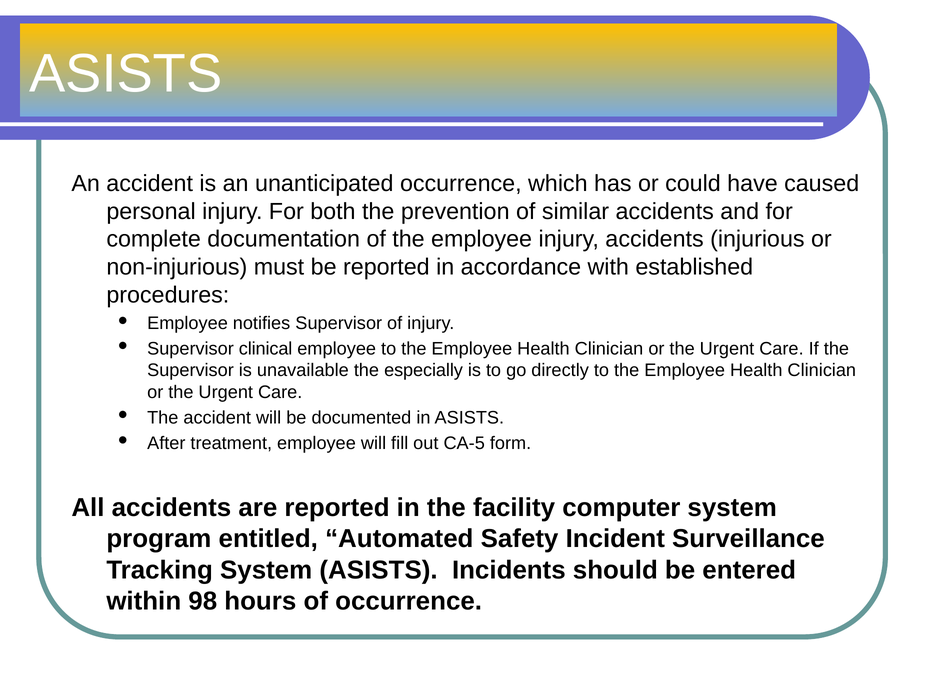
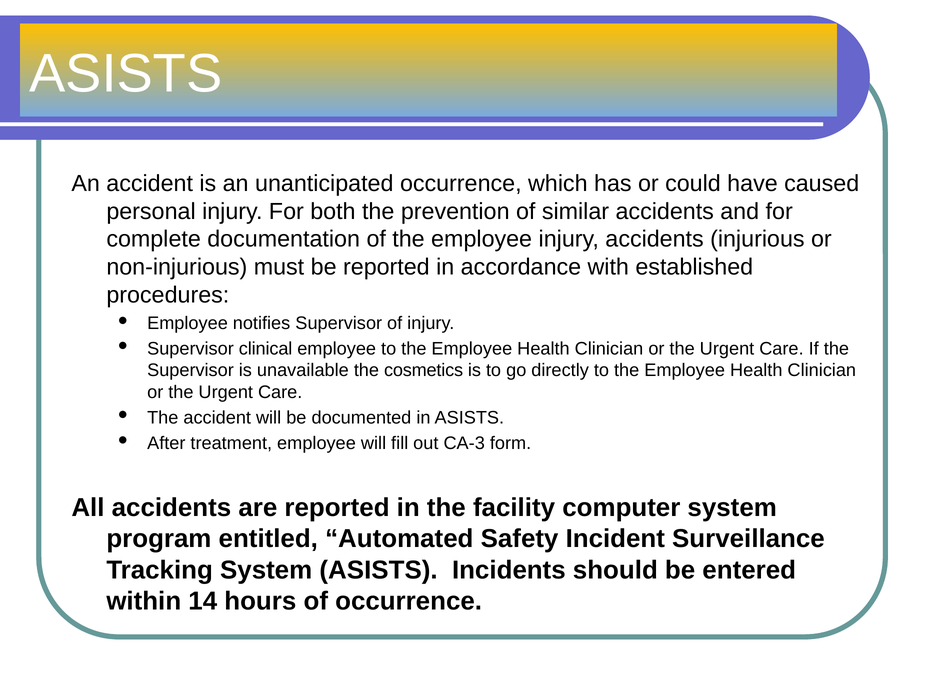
especially: especially -> cosmetics
CA-5: CA-5 -> CA-3
98: 98 -> 14
